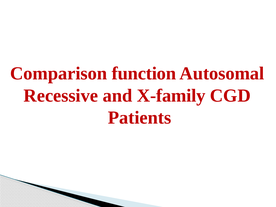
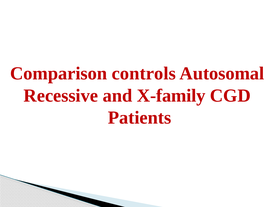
function: function -> controls
